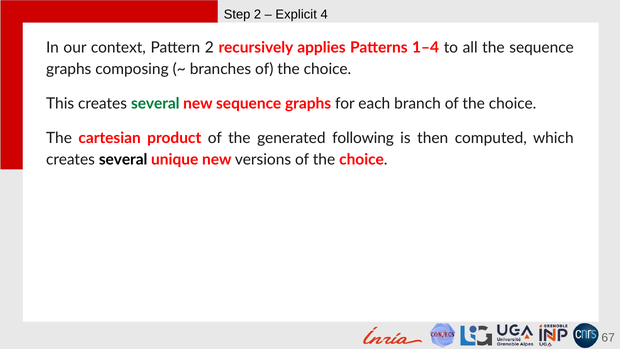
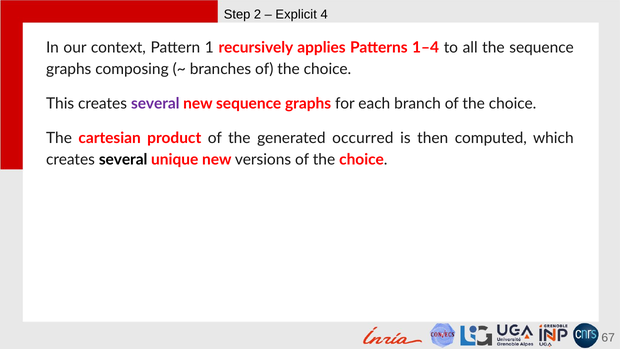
Pattern 2: 2 -> 1
several at (155, 104) colour: green -> purple
following: following -> occurred
